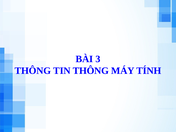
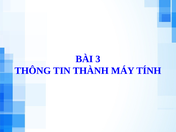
TIN THÔNG: THÔNG -> THÀNH
